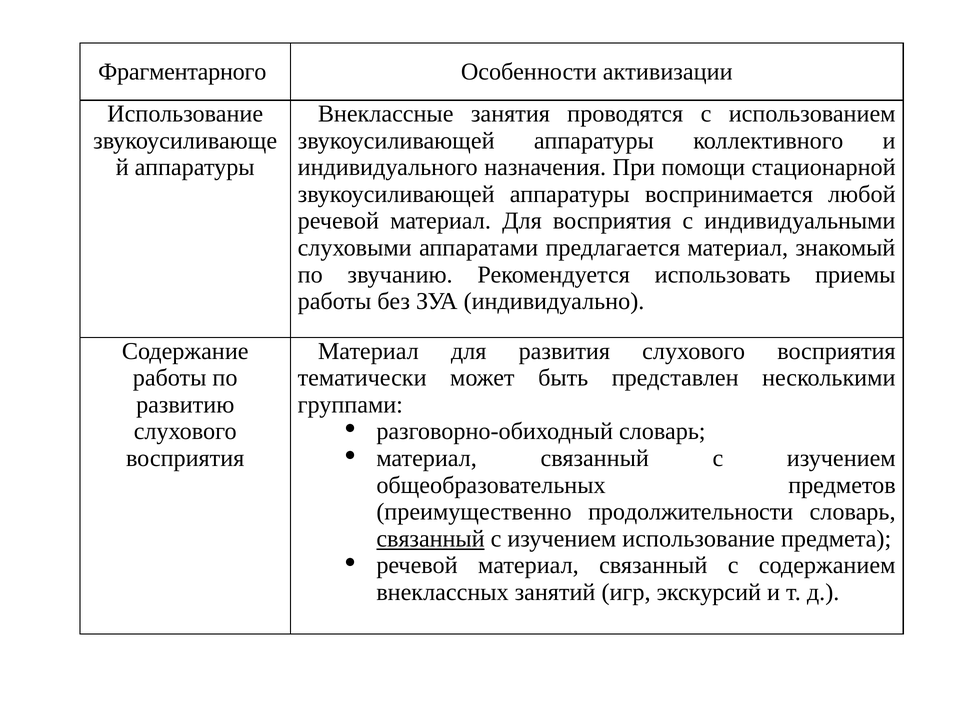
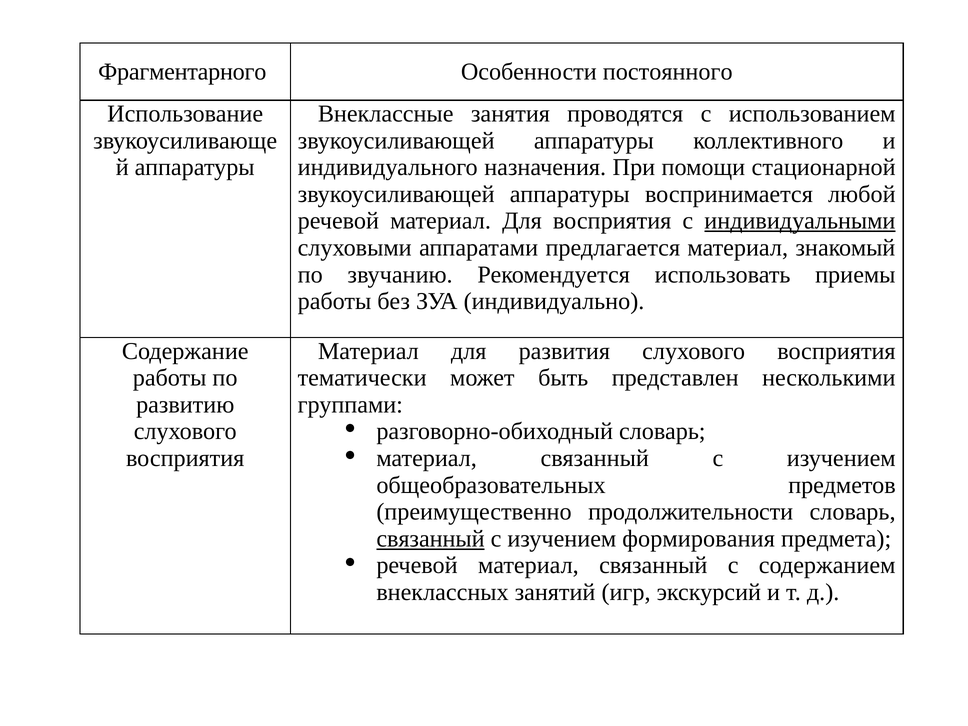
активизации: активизации -> постоянного
индивидуальными underline: none -> present
изучением использование: использование -> формирования
